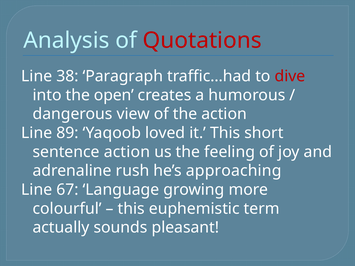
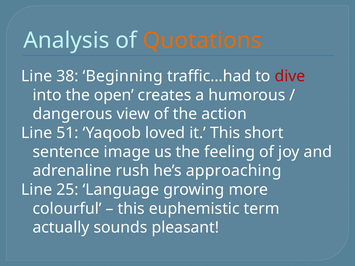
Quotations colour: red -> orange
Paragraph: Paragraph -> Beginning
89: 89 -> 51
sentence action: action -> image
67: 67 -> 25
